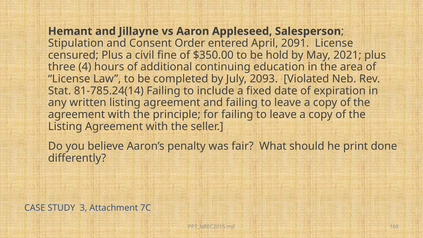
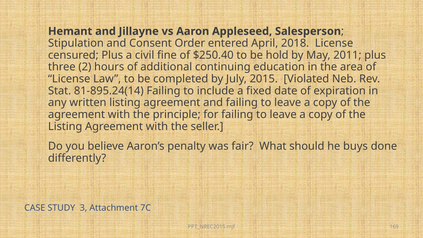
2091: 2091 -> 2018
$350.00: $350.00 -> $250.40
2021: 2021 -> 2011
4: 4 -> 2
2093: 2093 -> 2015
81-785.24(14: 81-785.24(14 -> 81-895.24(14
print: print -> buys
